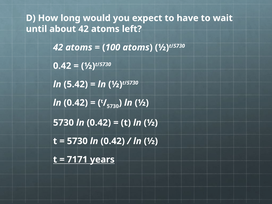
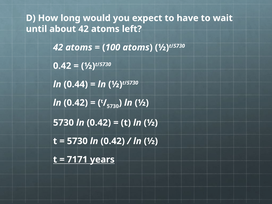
5.42: 5.42 -> 0.44
